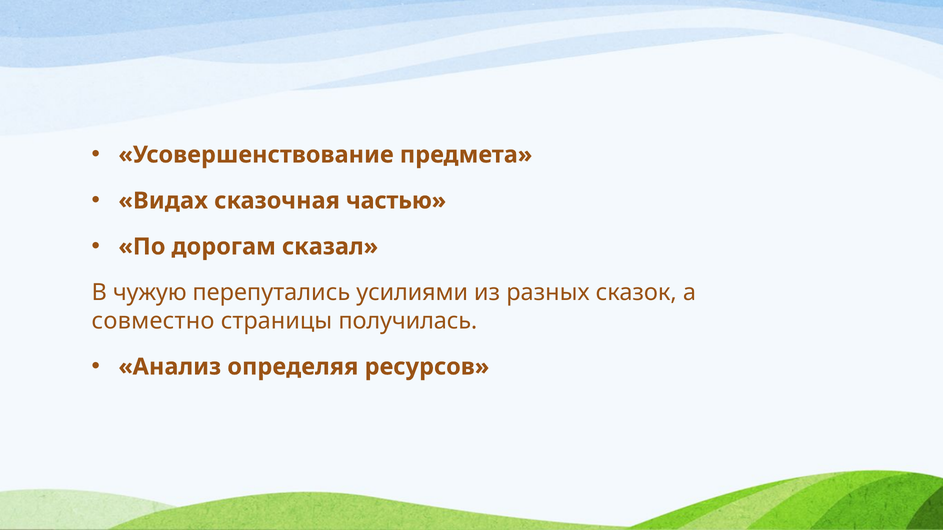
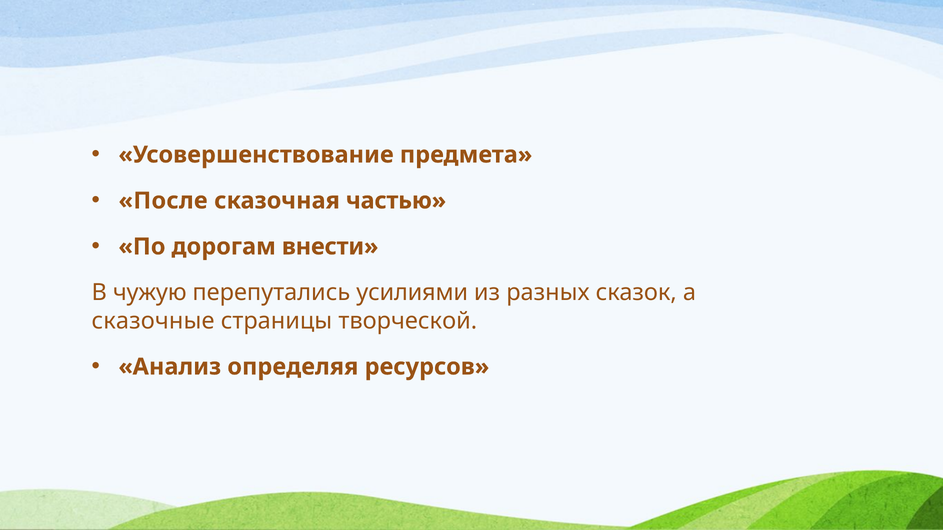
Видах: Видах -> После
сказал: сказал -> внести
совместно: совместно -> сказочные
получилась: получилась -> творческой
